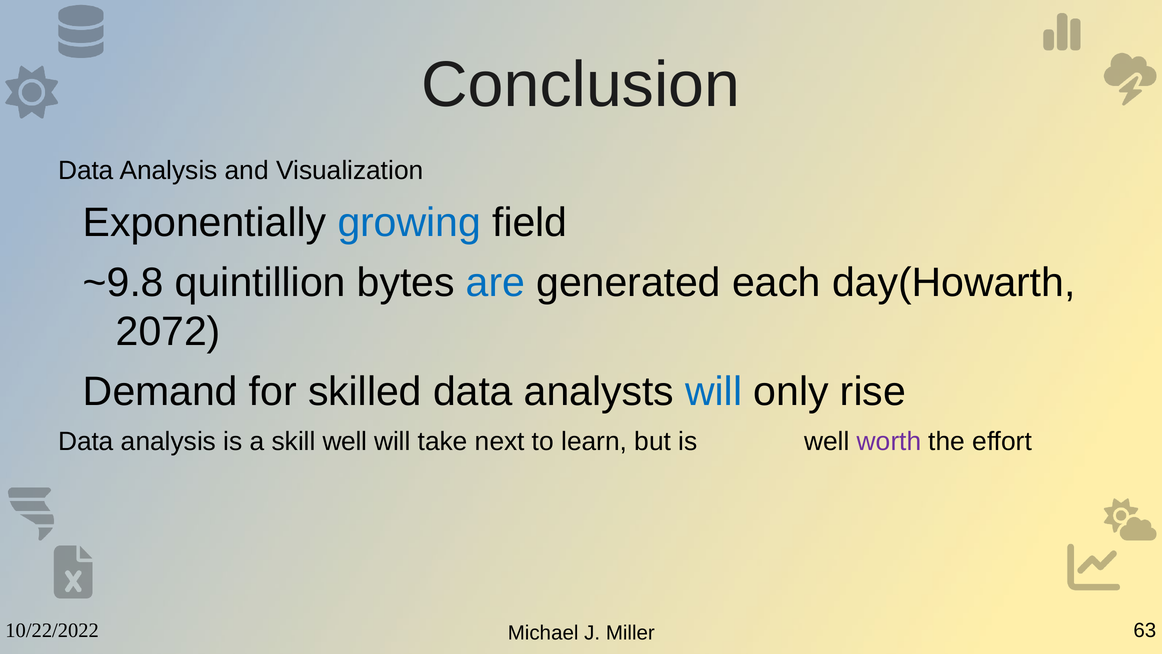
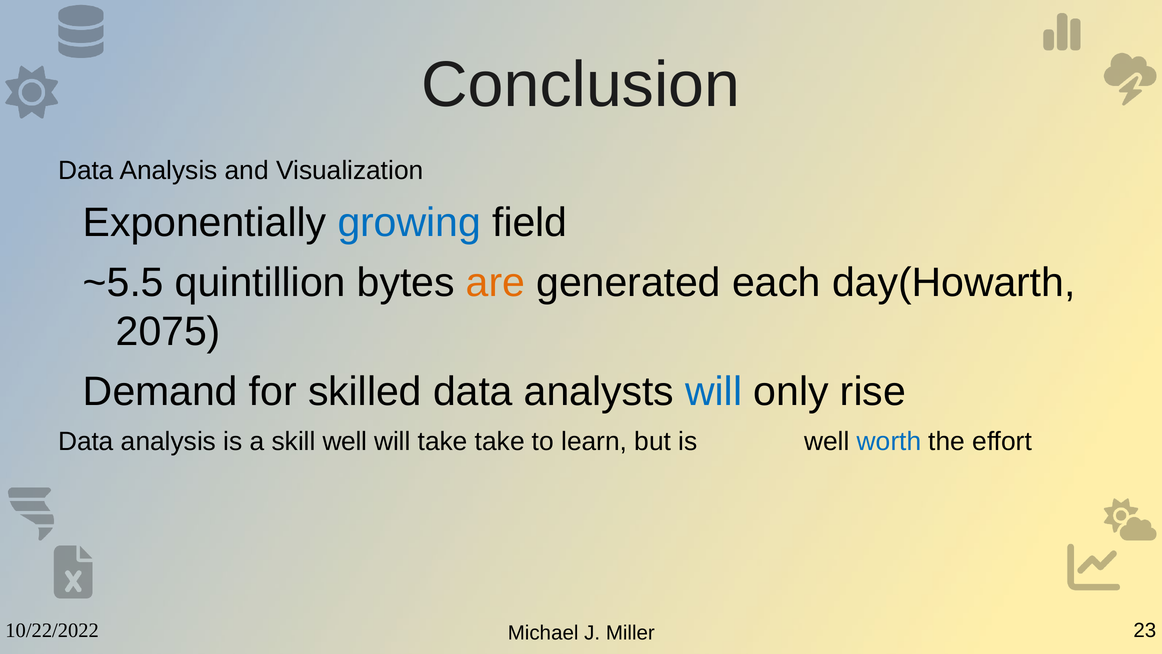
~9.8: ~9.8 -> ~5.5
are colour: blue -> orange
2072: 2072 -> 2075
take next: next -> take
worth colour: purple -> blue
63: 63 -> 23
